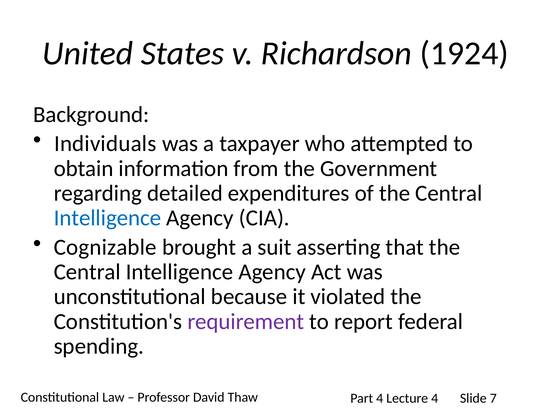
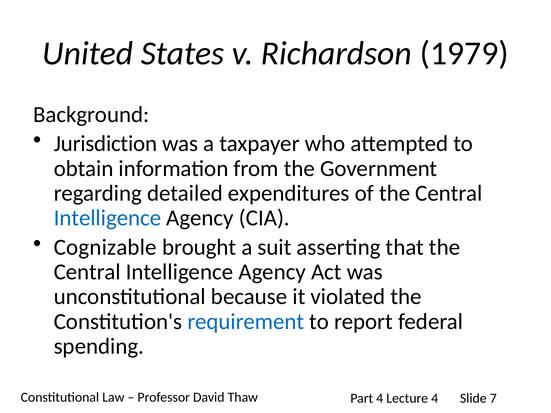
1924: 1924 -> 1979
Individuals: Individuals -> Jurisdiction
requirement colour: purple -> blue
